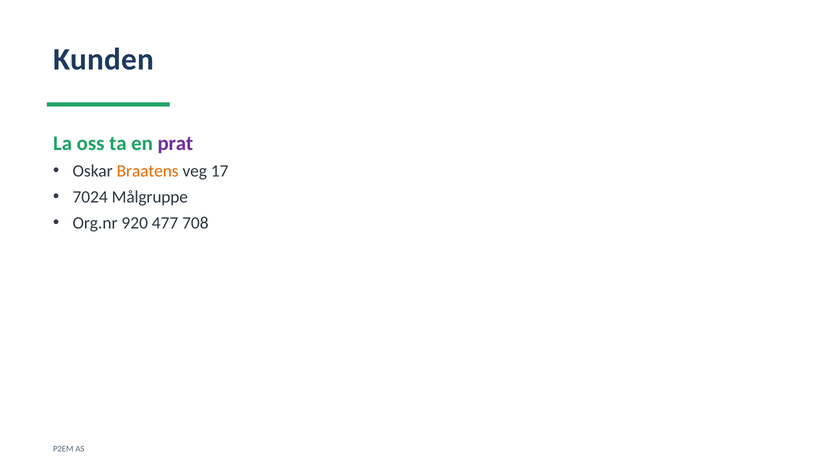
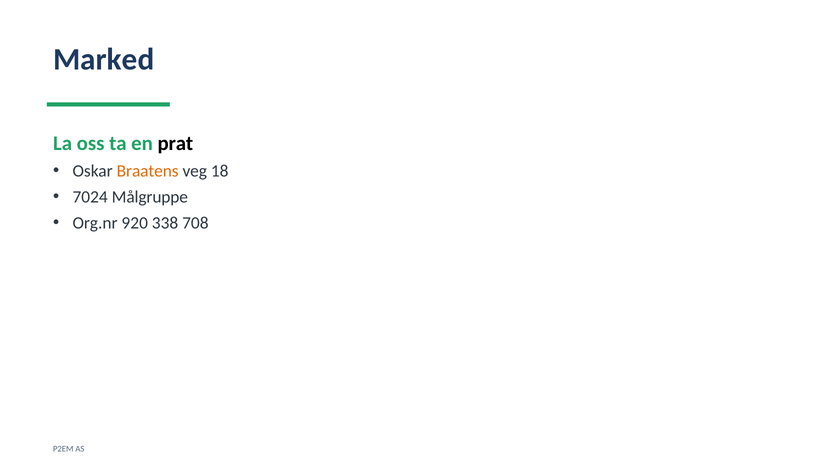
Kunden: Kunden -> Marked
prat colour: purple -> black
17: 17 -> 18
477: 477 -> 338
